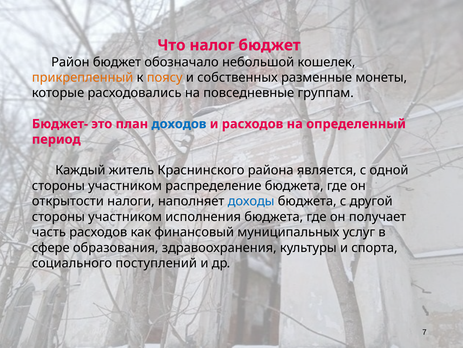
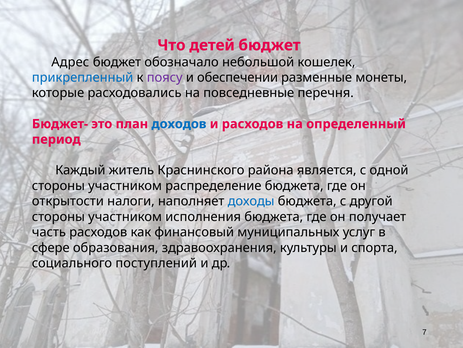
налог: налог -> детей
Район: Район -> Адрес
прикрепленный colour: orange -> blue
поясу colour: orange -> purple
собственных: собственных -> обеспечении
группам: группам -> перечня
